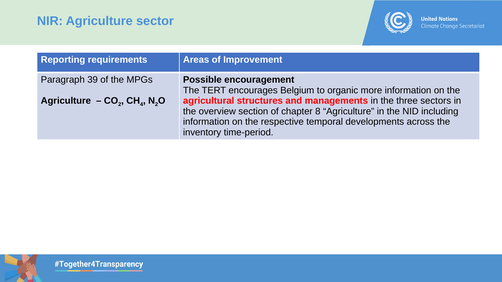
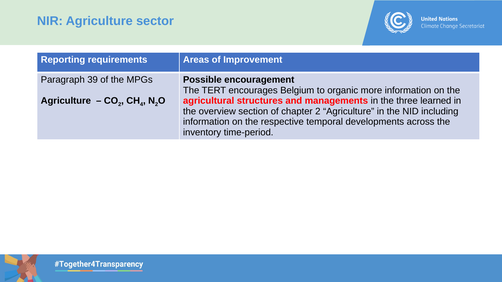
sectors: sectors -> learned
chapter 8: 8 -> 2
